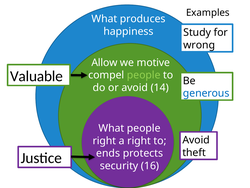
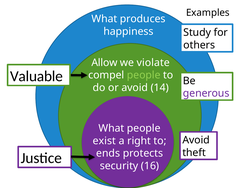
wrong: wrong -> others
motive: motive -> violate
generous colour: blue -> purple
right at (104, 140): right -> exist
